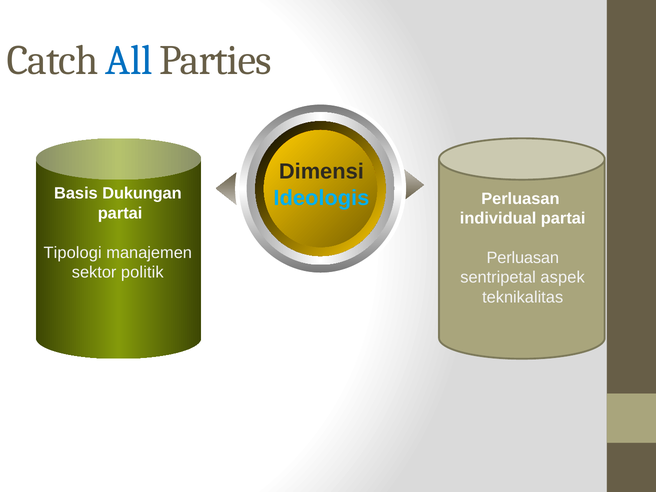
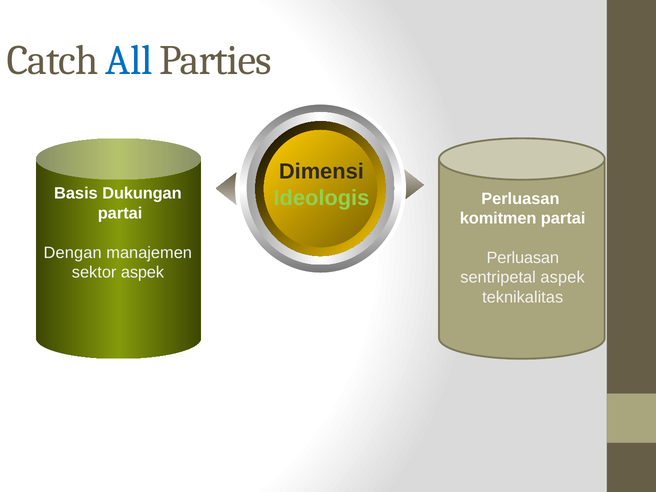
Ideologis colour: light blue -> light green
individual: individual -> komitmen
Tipologi: Tipologi -> Dengan
sektor politik: politik -> aspek
